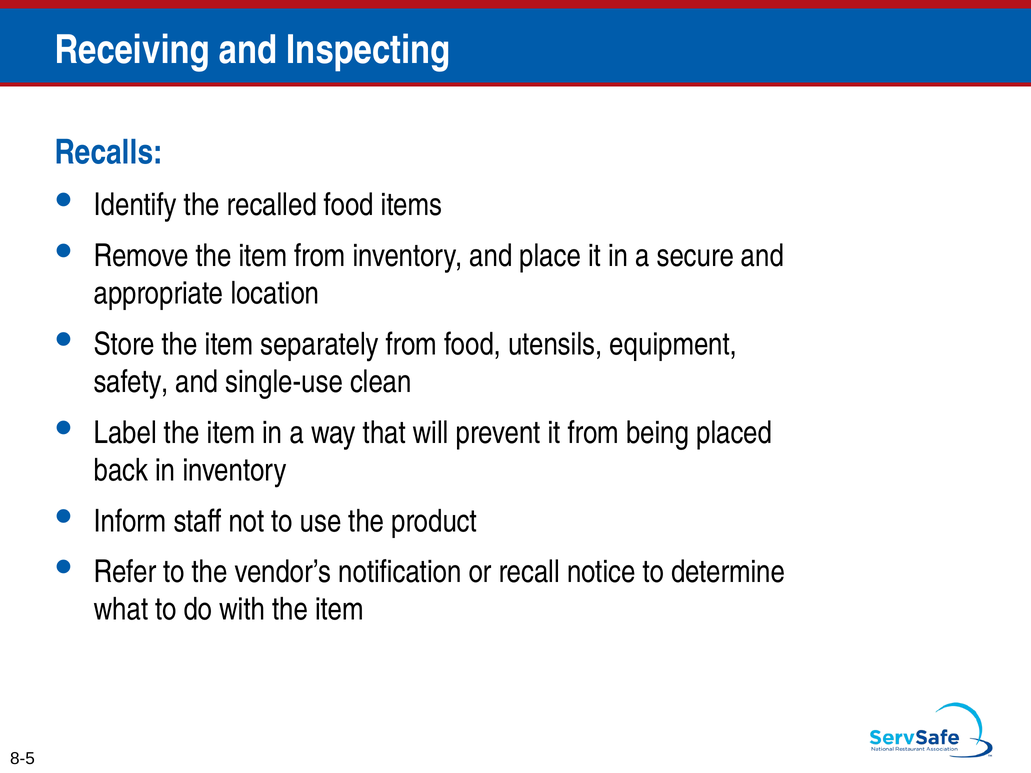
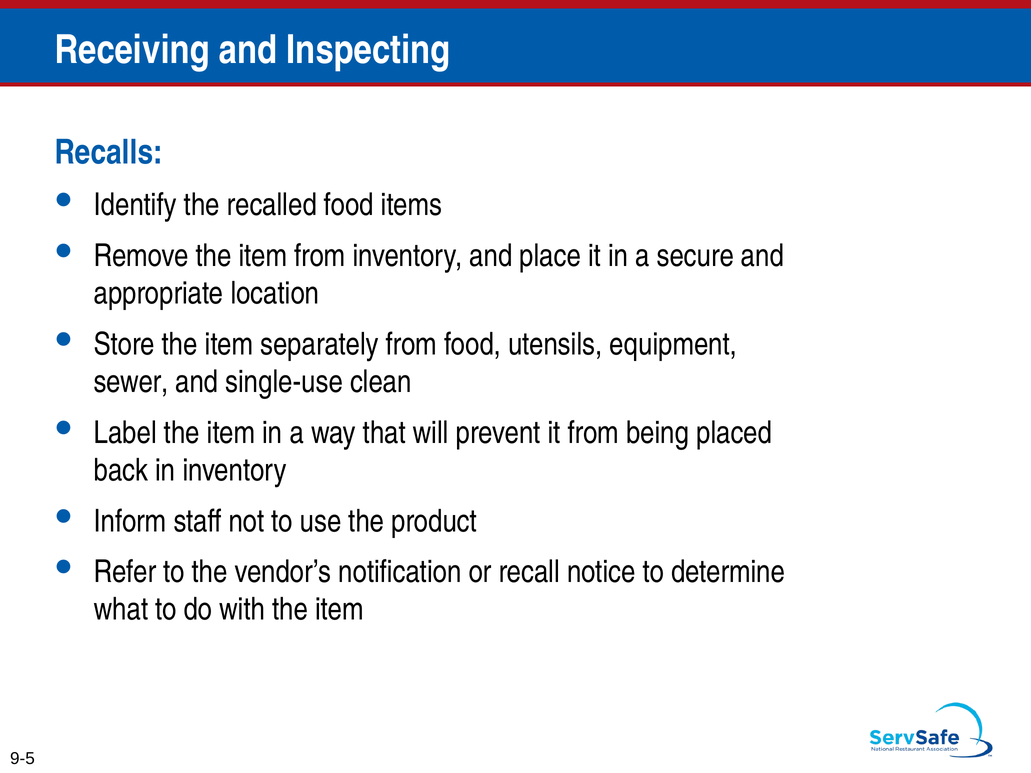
safety: safety -> sewer
8-5: 8-5 -> 9-5
